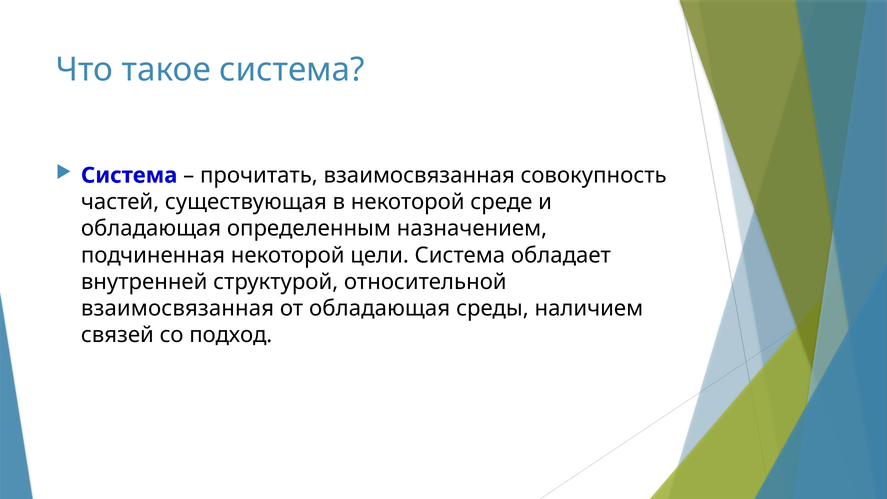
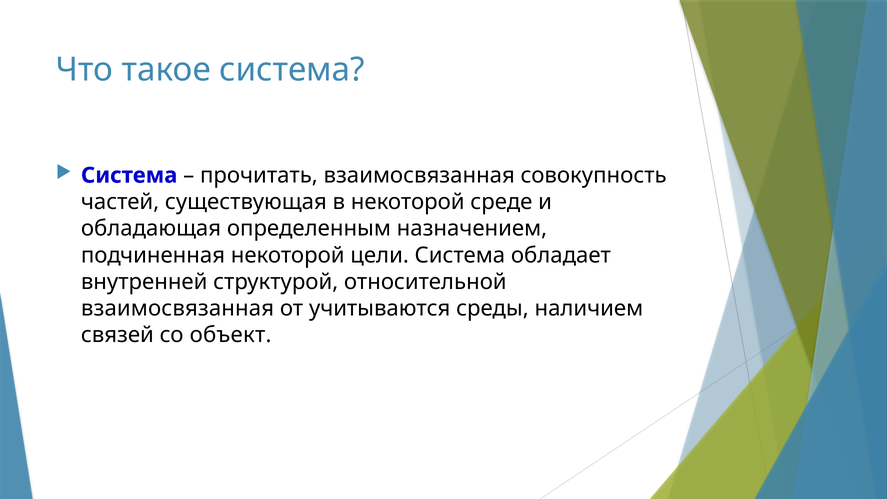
от обладающая: обладающая -> учитываются
подход: подход -> объект
